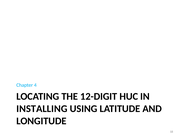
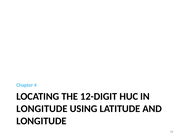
INSTALLING at (42, 109): INSTALLING -> LONGITUDE
